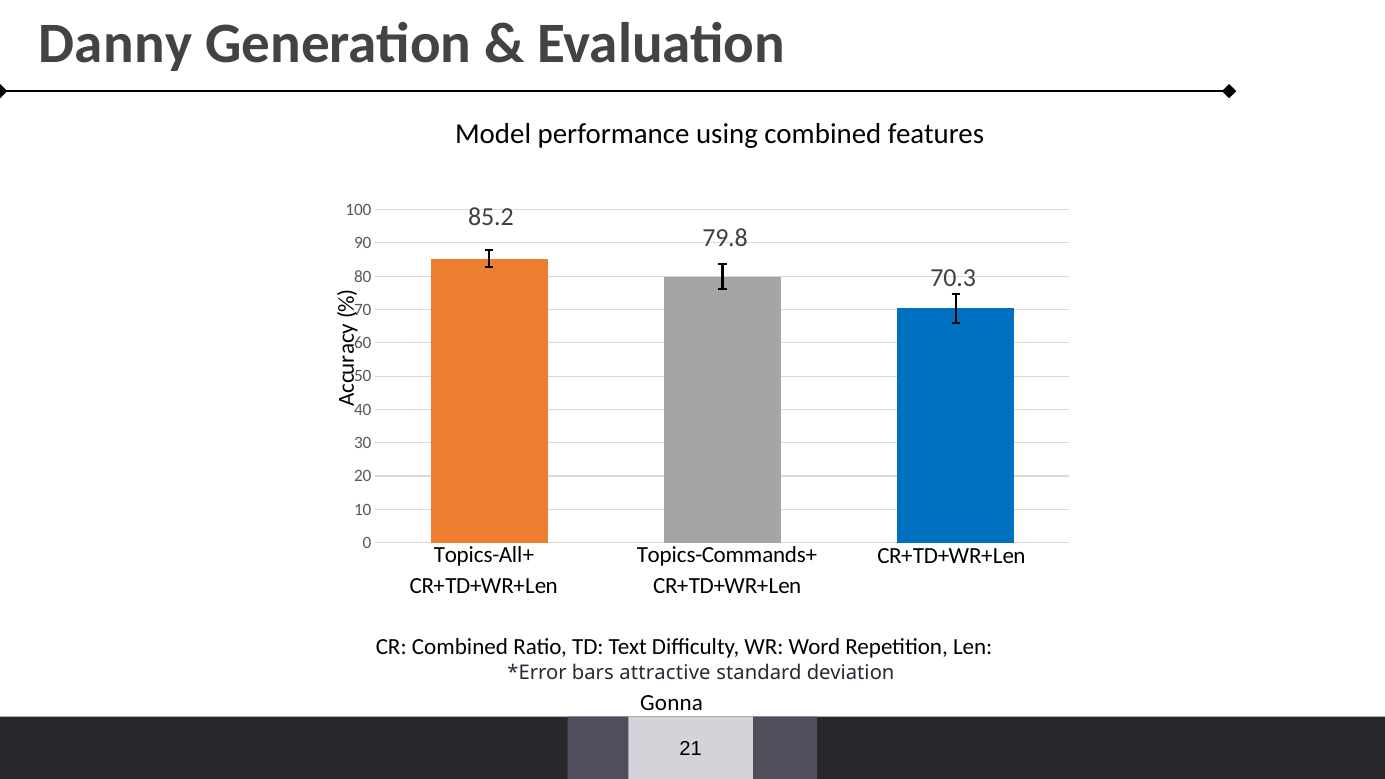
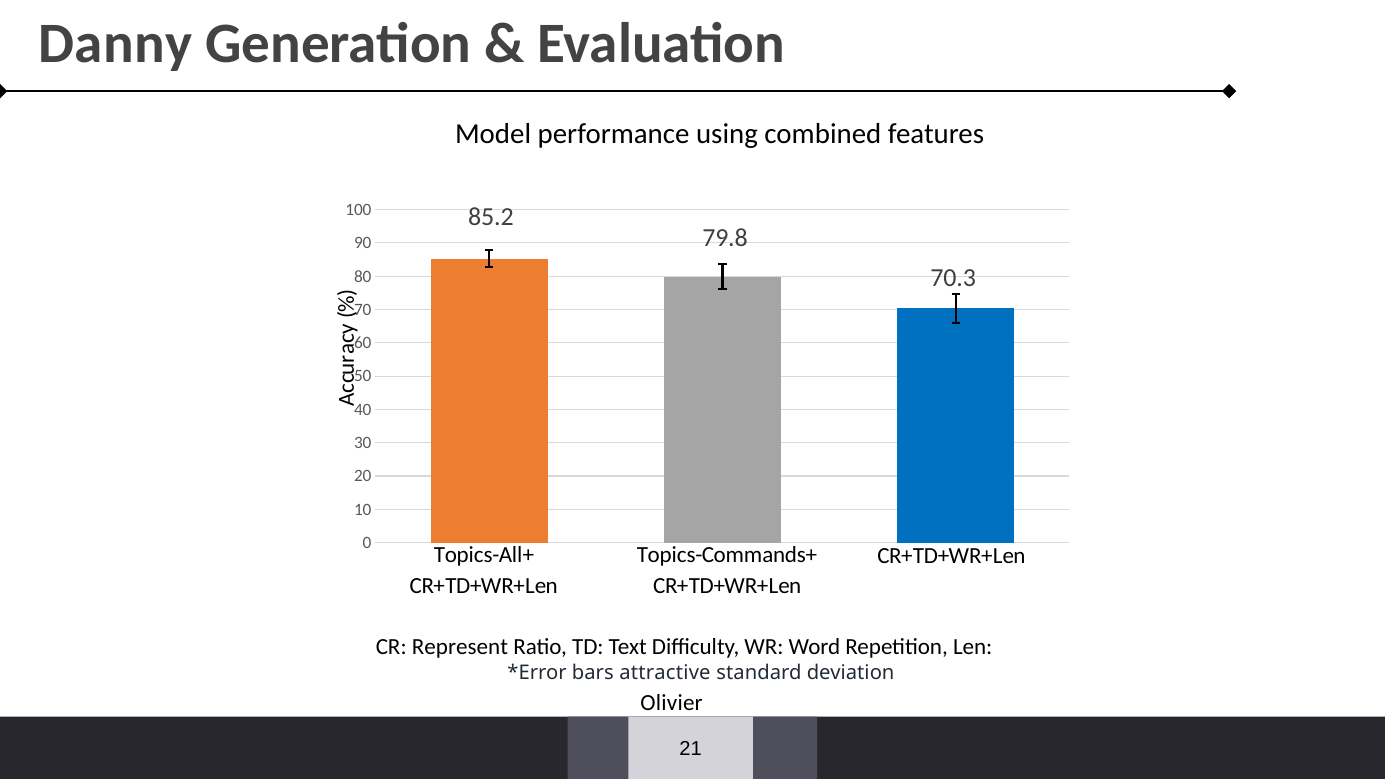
CR Combined: Combined -> Represent
Gonna: Gonna -> Olivier
